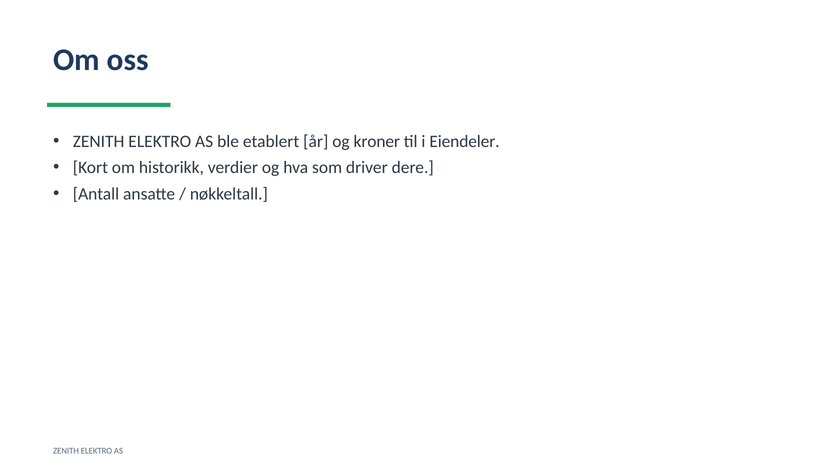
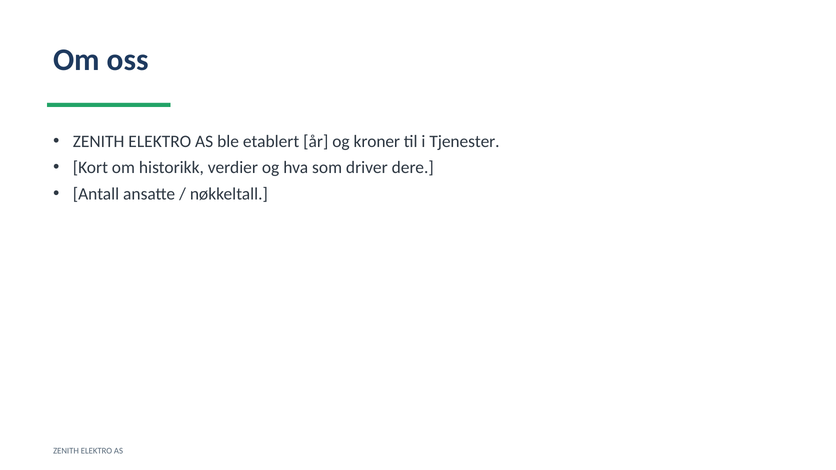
Eiendeler: Eiendeler -> Tjenester
